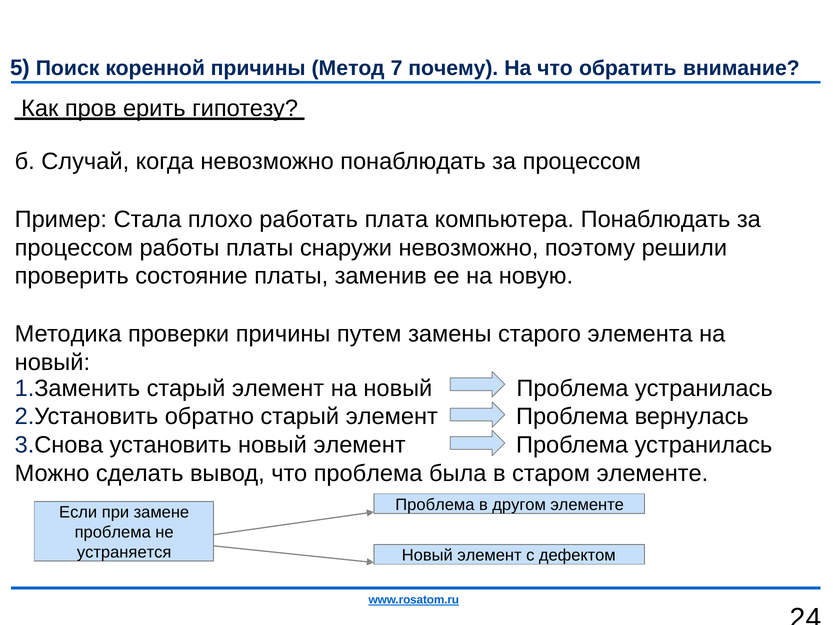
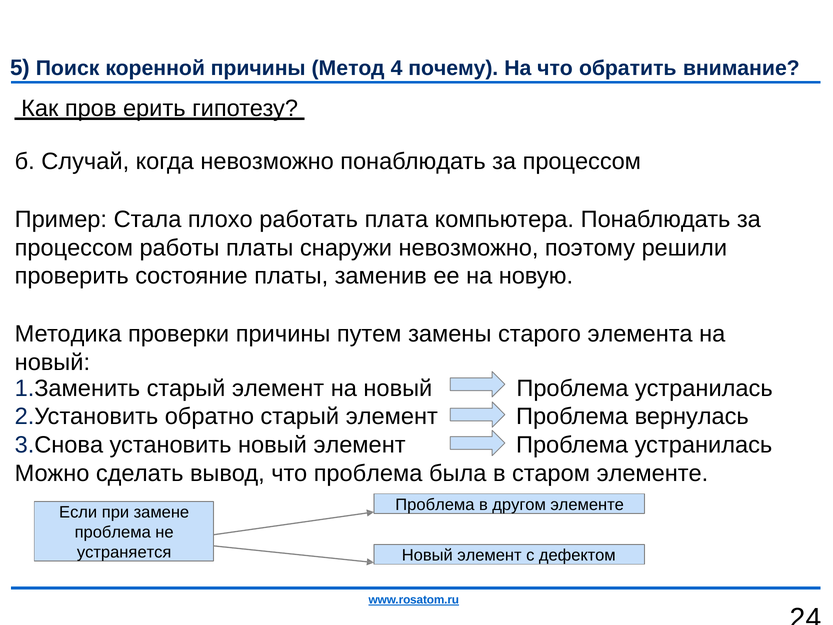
7: 7 -> 4
